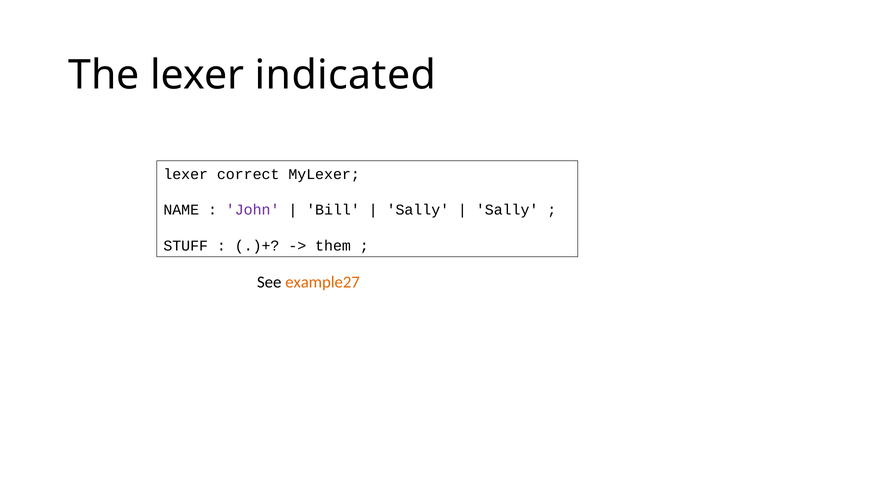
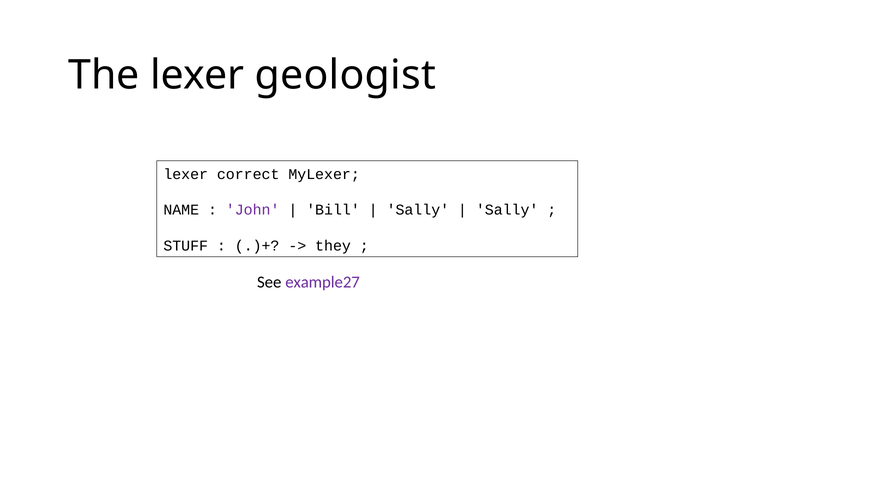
indicated: indicated -> geologist
them: them -> they
example27 colour: orange -> purple
